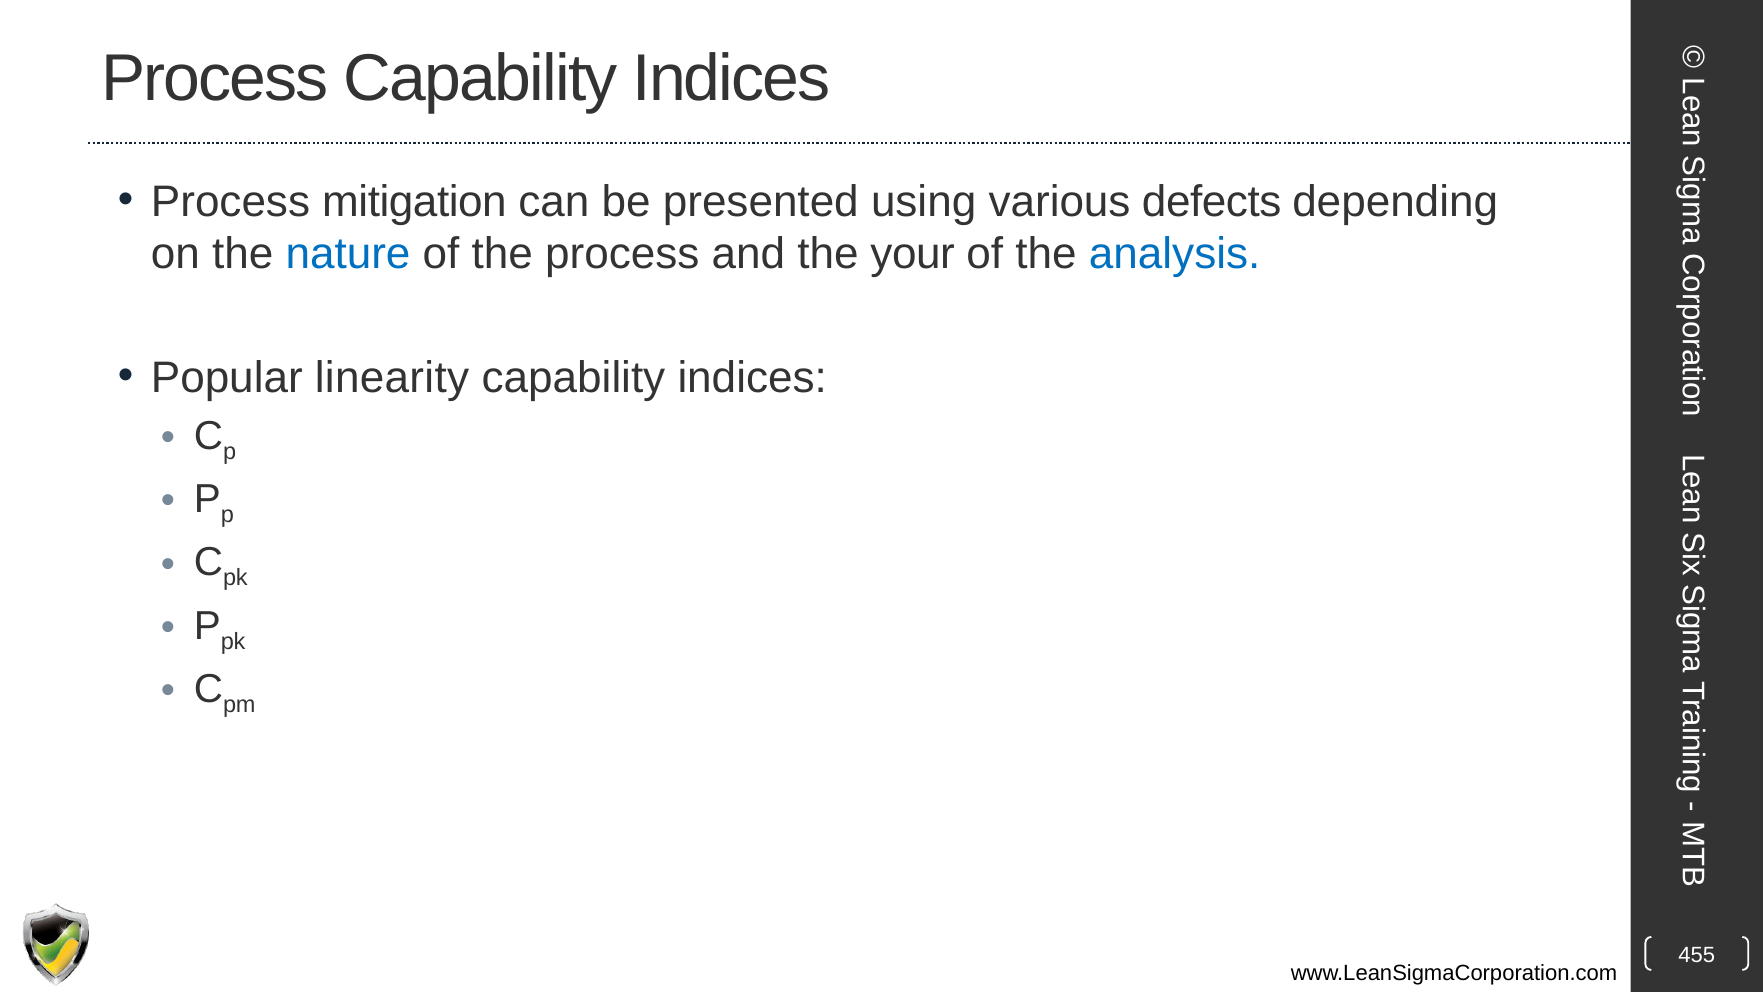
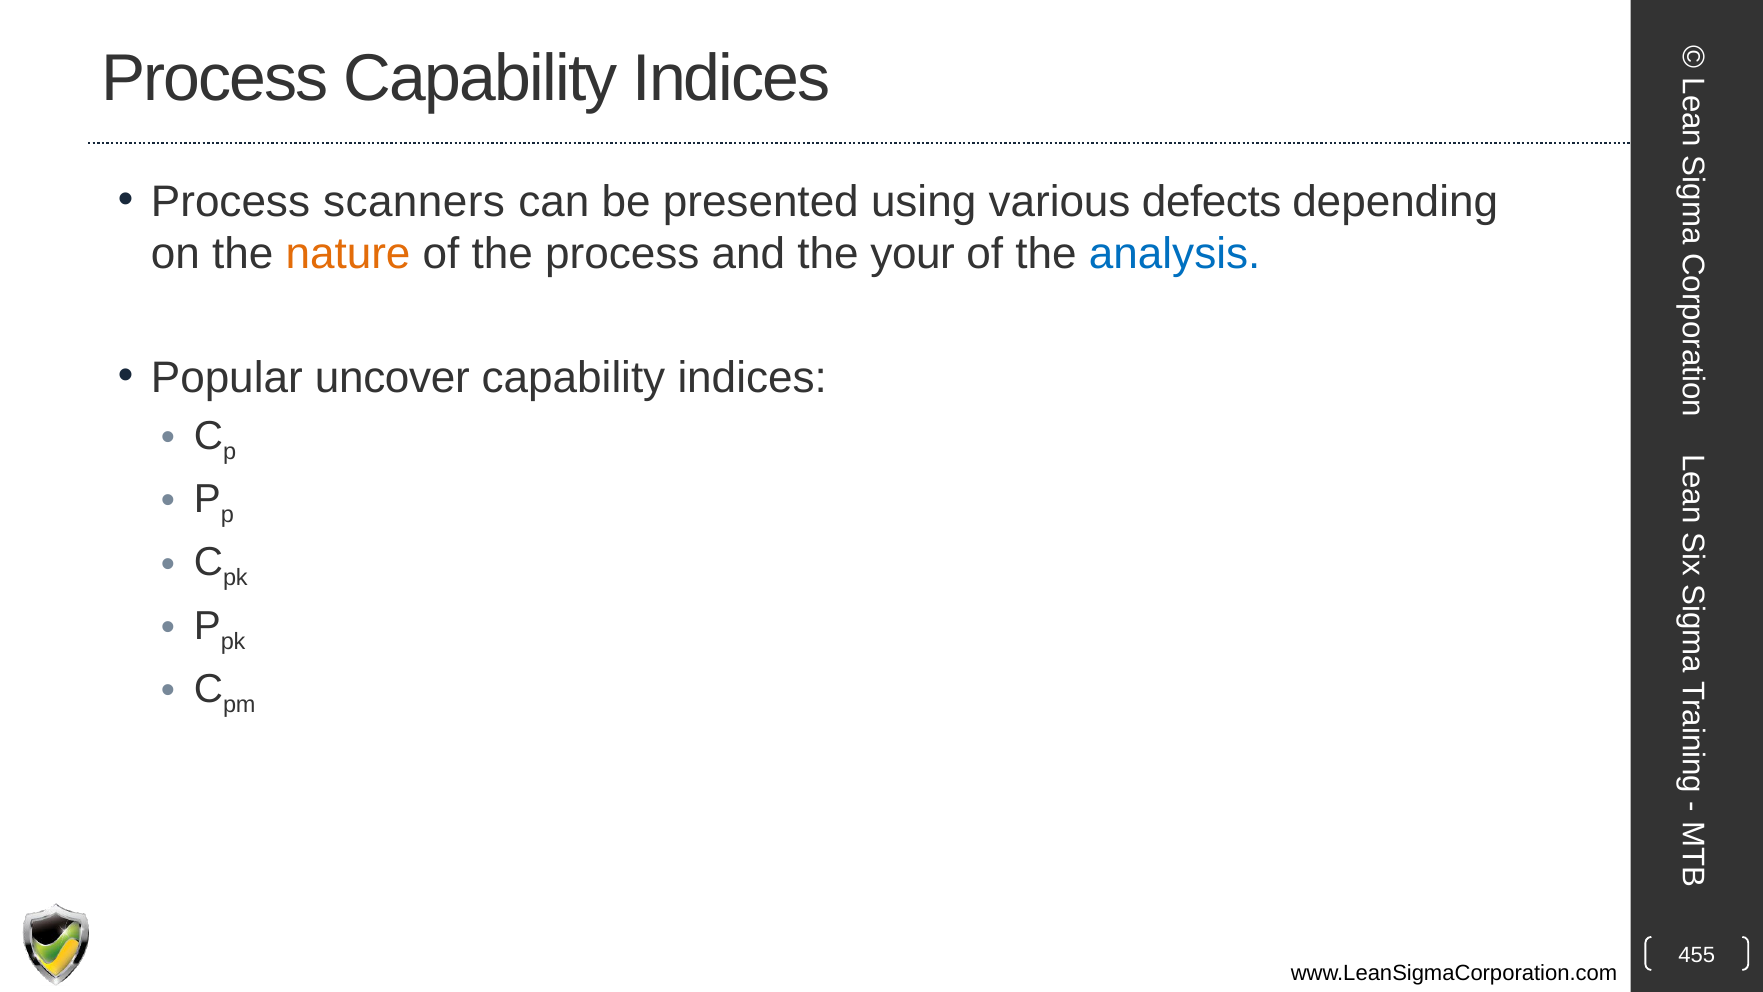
mitigation: mitigation -> scanners
nature colour: blue -> orange
linearity: linearity -> uncover
